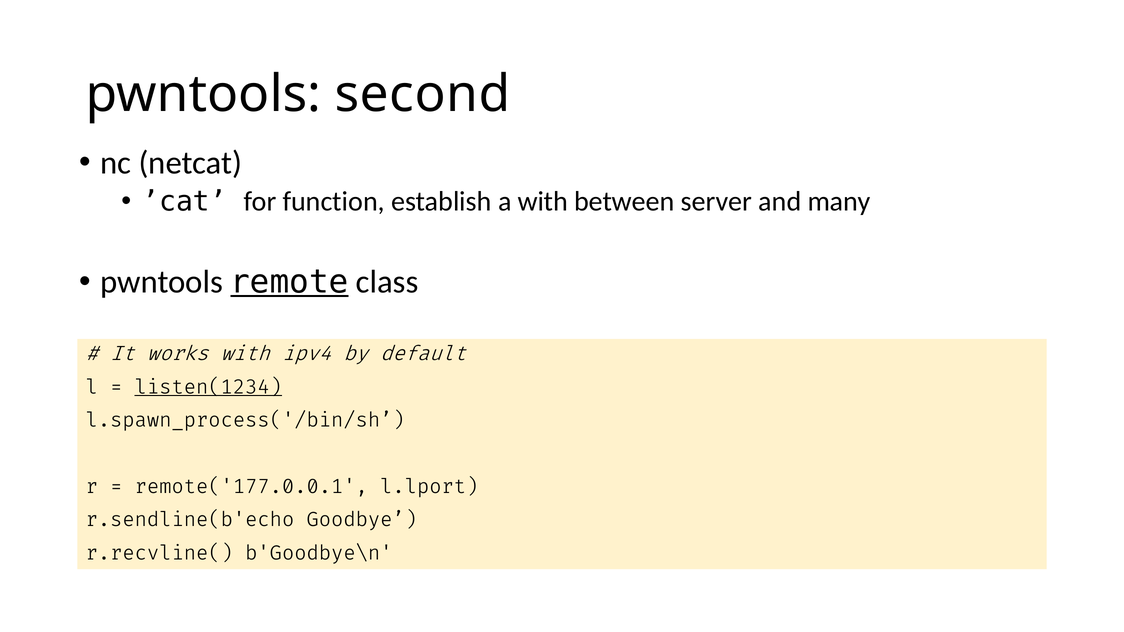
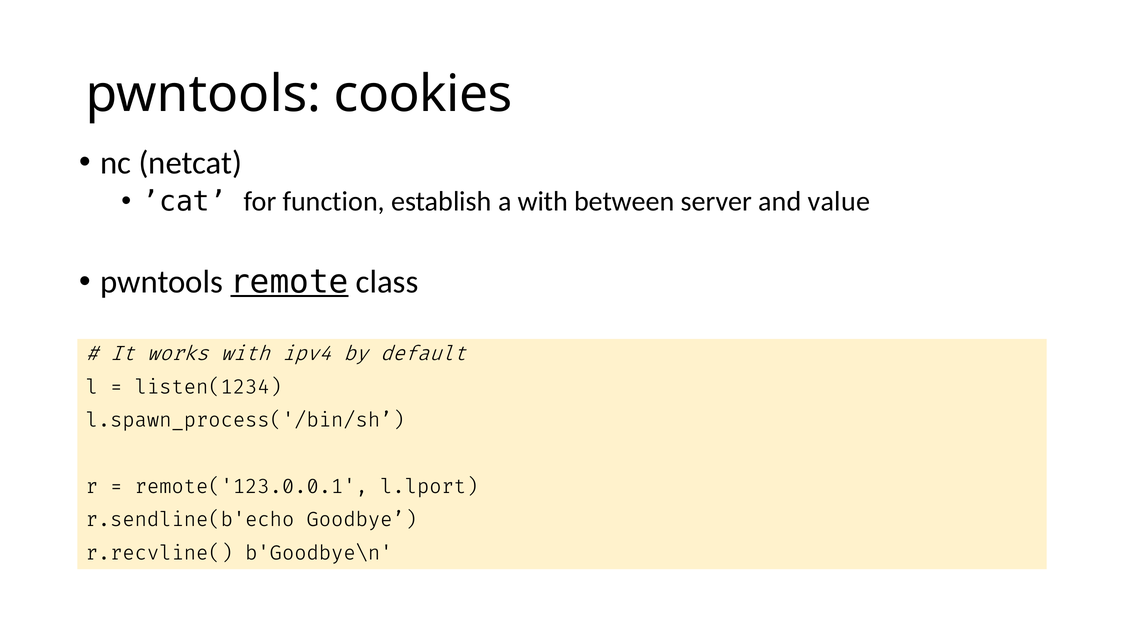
second: second -> cookies
many: many -> value
listen(1234 underline: present -> none
remote('177.0.0.1: remote('177.0.0.1 -> remote('123.0.0.1
